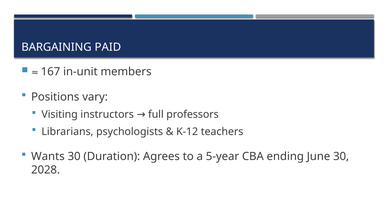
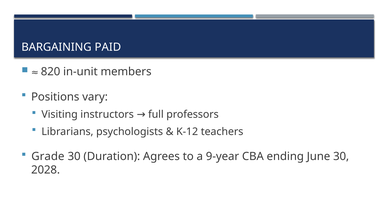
167: 167 -> 820
Wants: Wants -> Grade
5-year: 5-year -> 9-year
